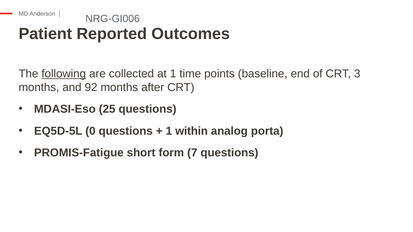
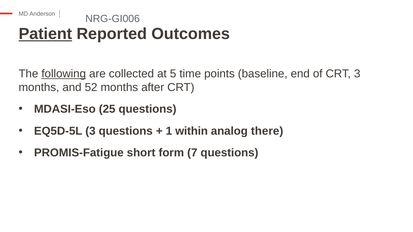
Patient underline: none -> present
at 1: 1 -> 5
92: 92 -> 52
EQ5D-5L 0: 0 -> 3
porta: porta -> there
